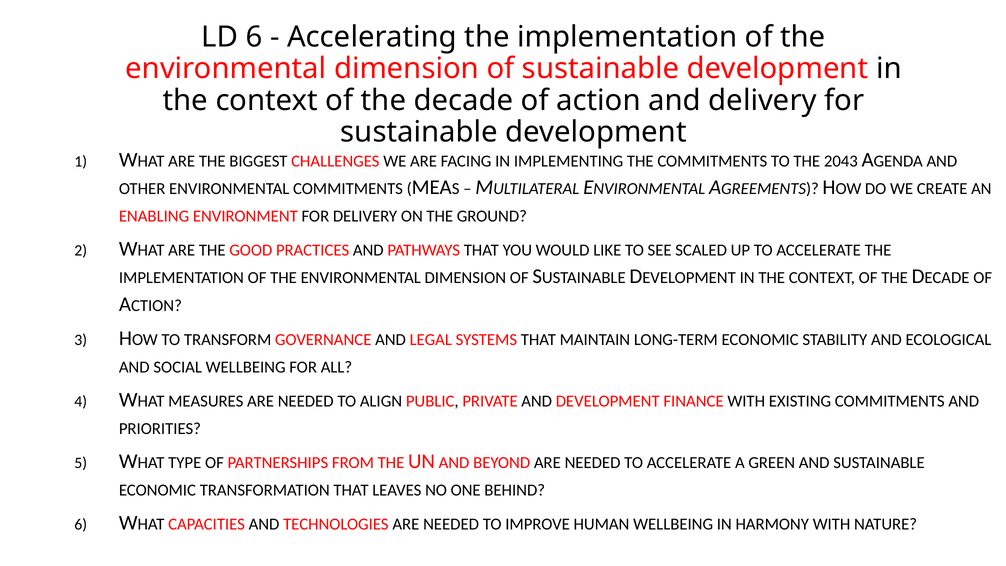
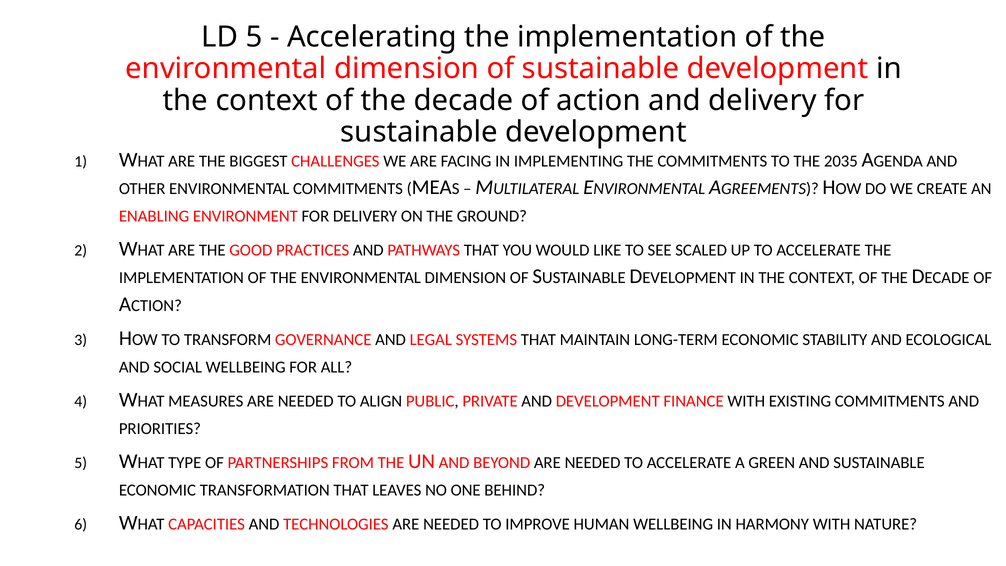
LD 6: 6 -> 5
2043: 2043 -> 2035
